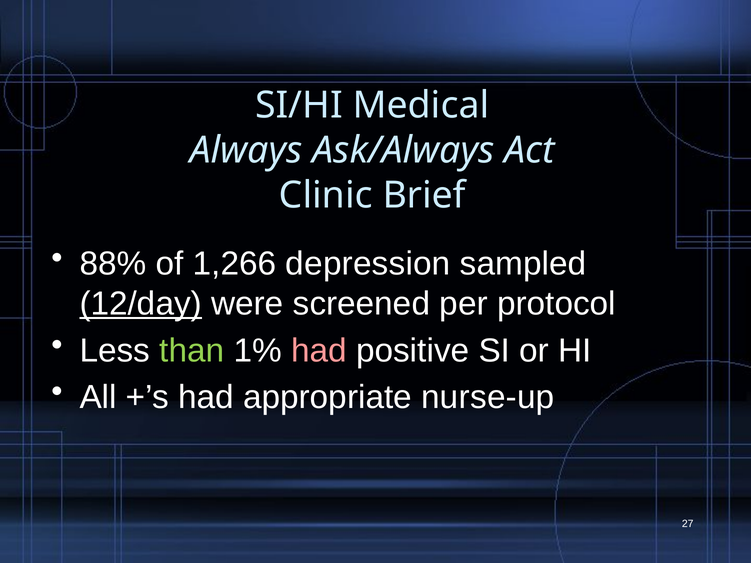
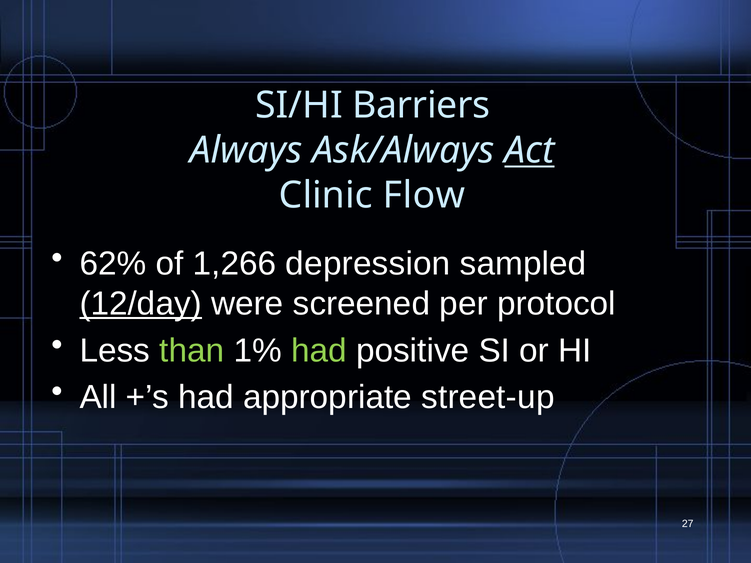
Medical: Medical -> Barriers
Act underline: none -> present
Brief: Brief -> Flow
88%: 88% -> 62%
had at (319, 351) colour: pink -> light green
nurse-up: nurse-up -> street-up
